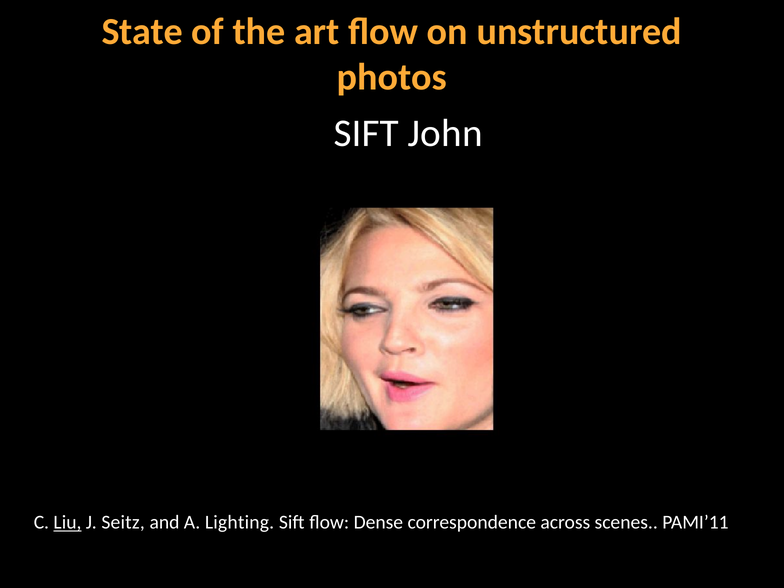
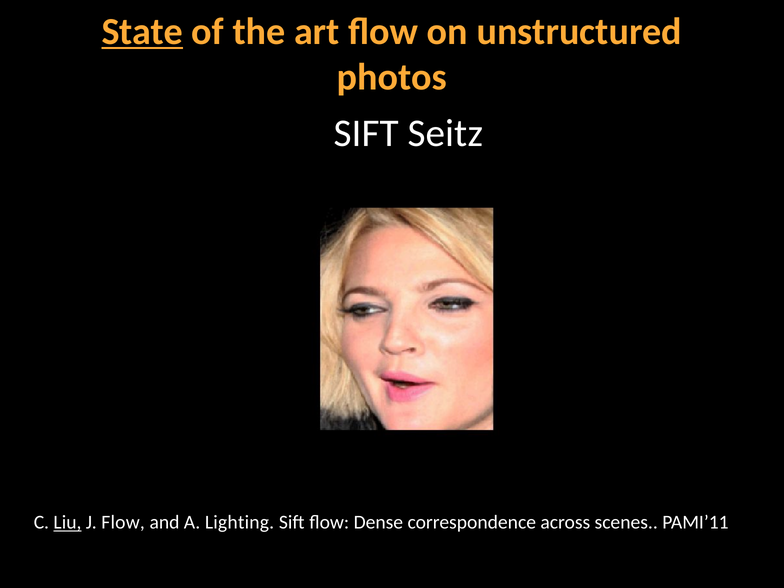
State underline: none -> present
John: John -> Seitz
J Seitz: Seitz -> Flow
